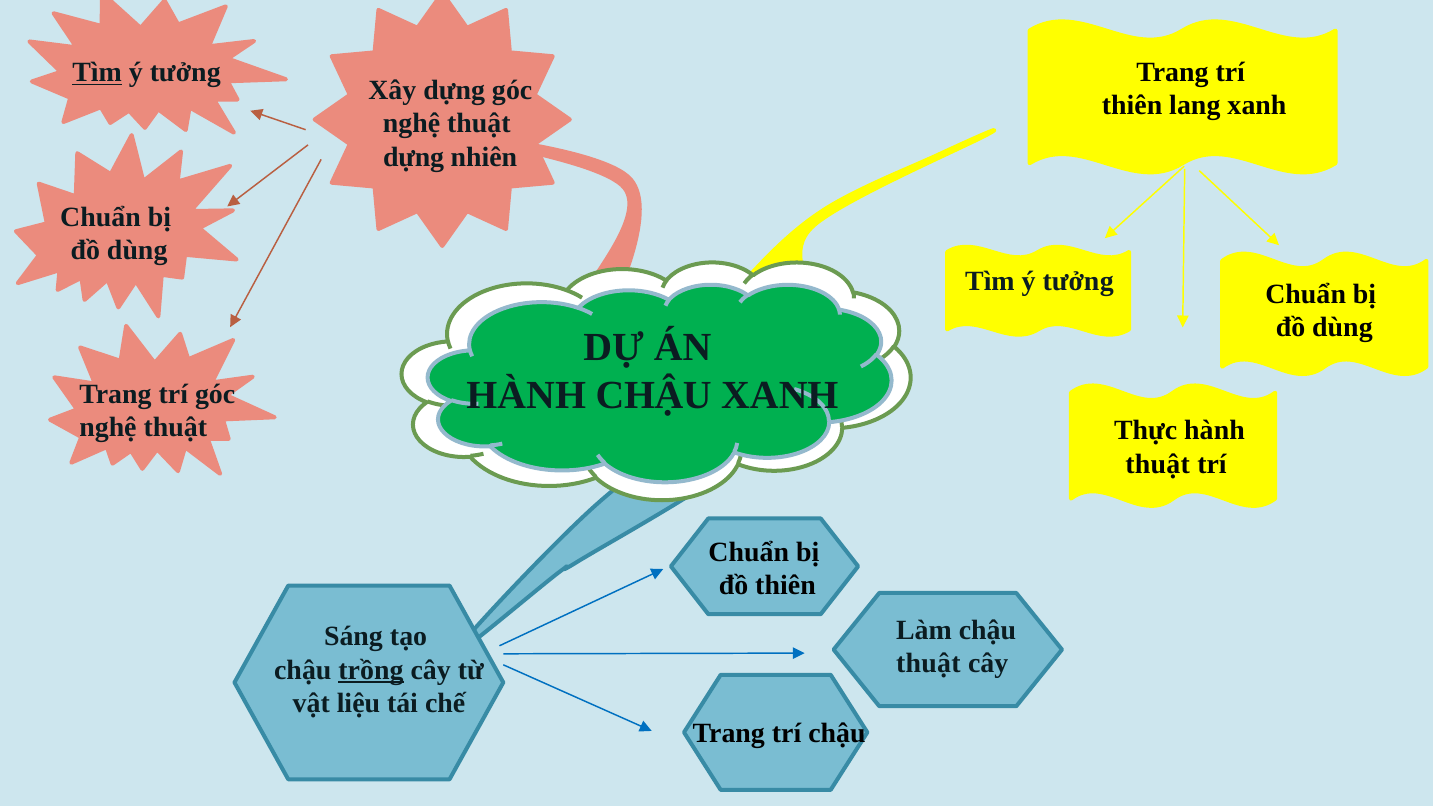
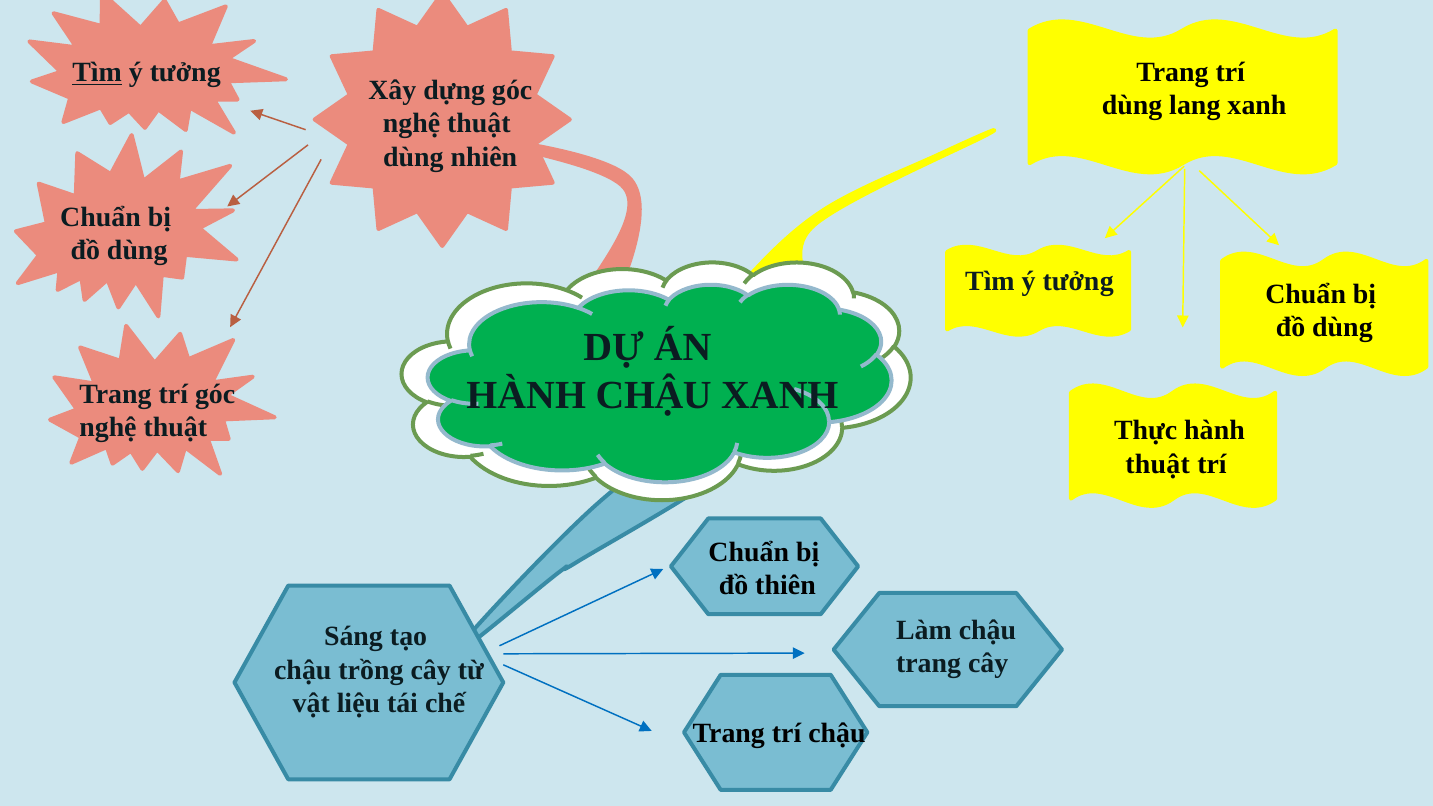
thiên at (1132, 106): thiên -> dùng
dựng at (414, 157): dựng -> dùng
thuật at (928, 663): thuật -> trang
trồng underline: present -> none
